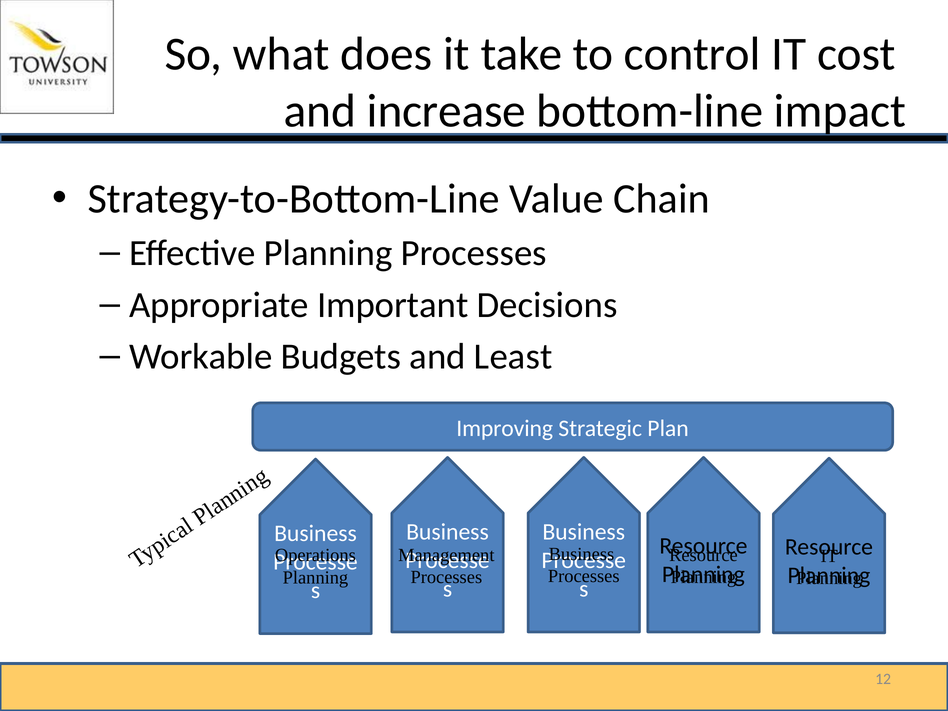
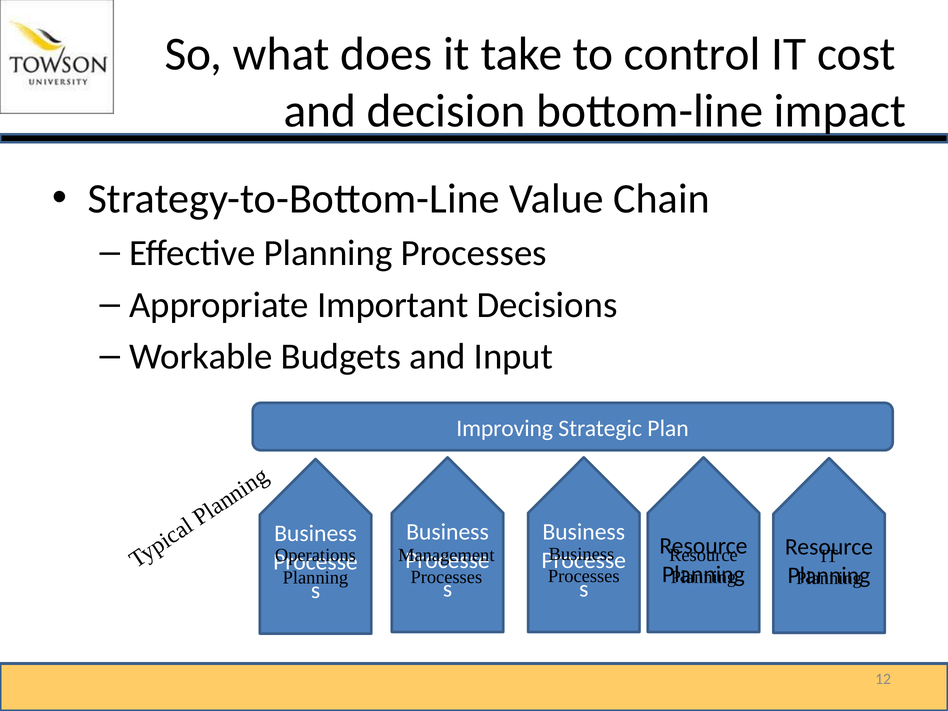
increase: increase -> decision
Least: Least -> Input
